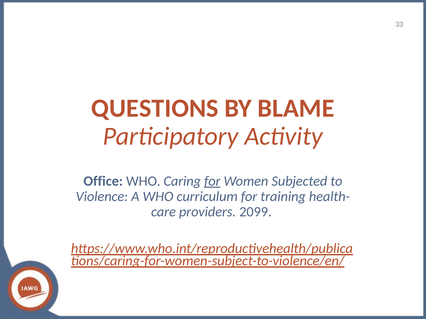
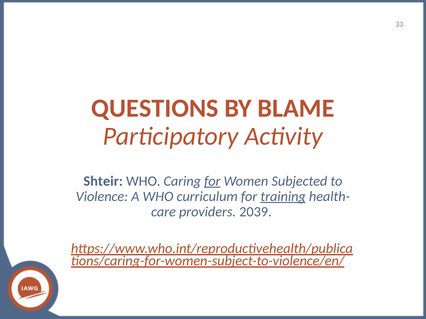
Office: Office -> Shteir
training underline: none -> present
2099: 2099 -> 2039
